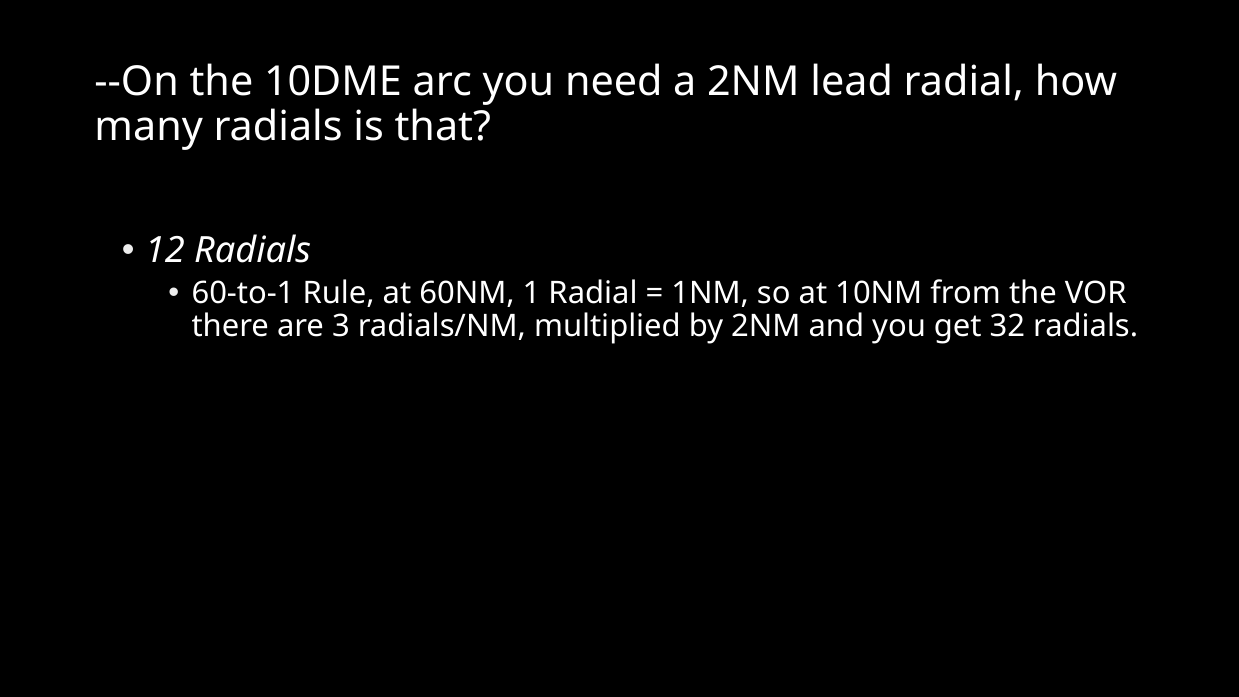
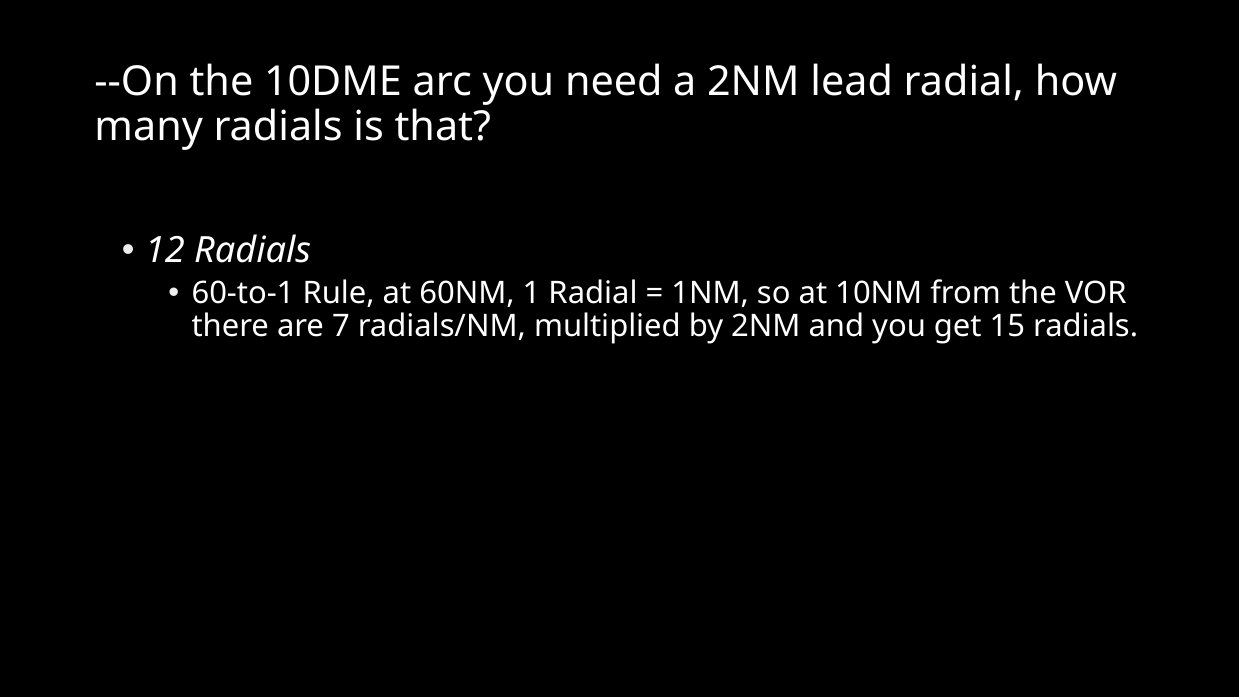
3: 3 -> 7
32: 32 -> 15
